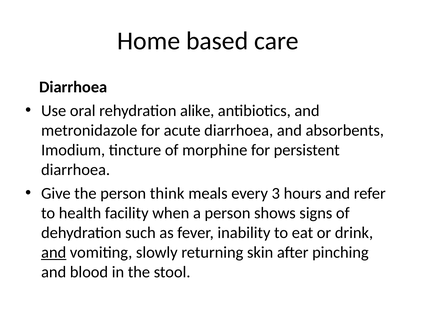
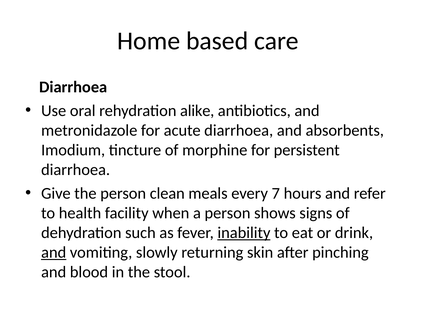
think: think -> clean
3: 3 -> 7
inability underline: none -> present
